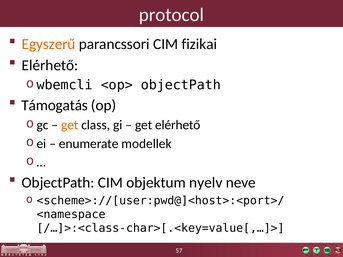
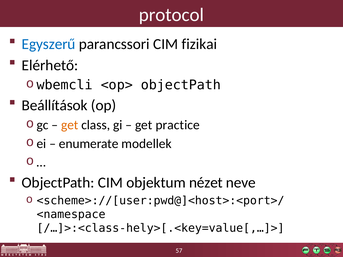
Egyszerű colour: orange -> blue
Támogatás: Támogatás -> Beállítások
get elérhető: elérhető -> practice
nyelv: nyelv -> nézet
/…]>:<class-char>[.<key=value[,…]>: /…]>:<class-char>[.<key=value[,…]> -> /…]>:<class-hely>[.<key=value[,…]>
